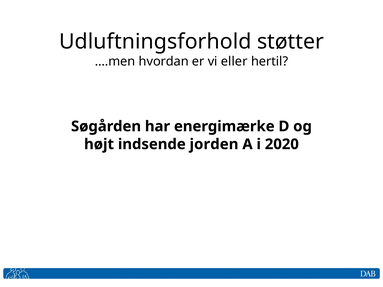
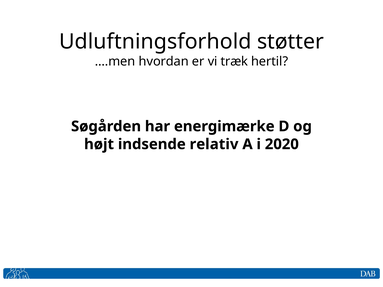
eller: eller -> træk
jorden: jorden -> relativ
